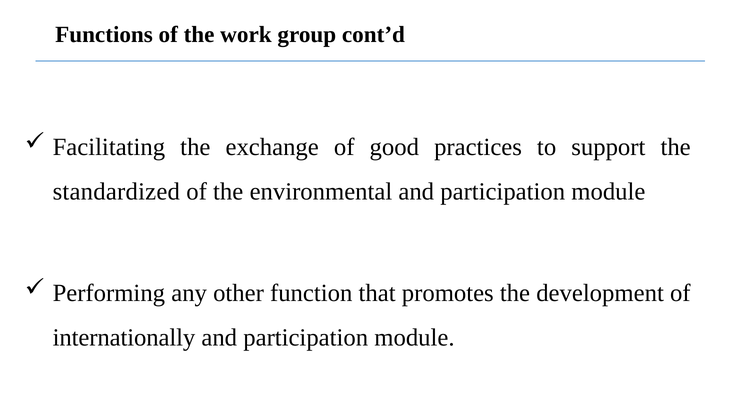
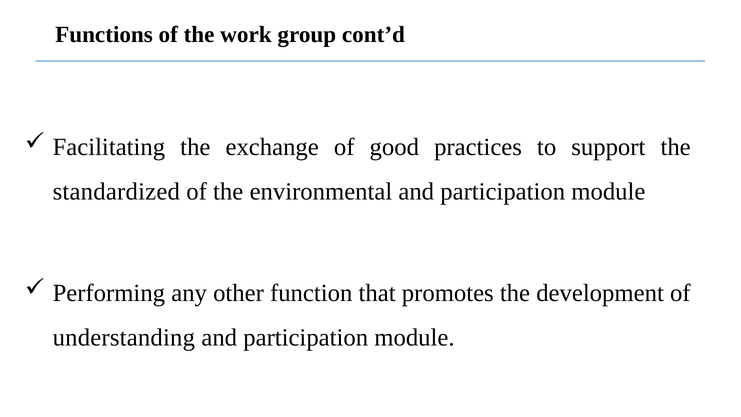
internationally: internationally -> understanding
